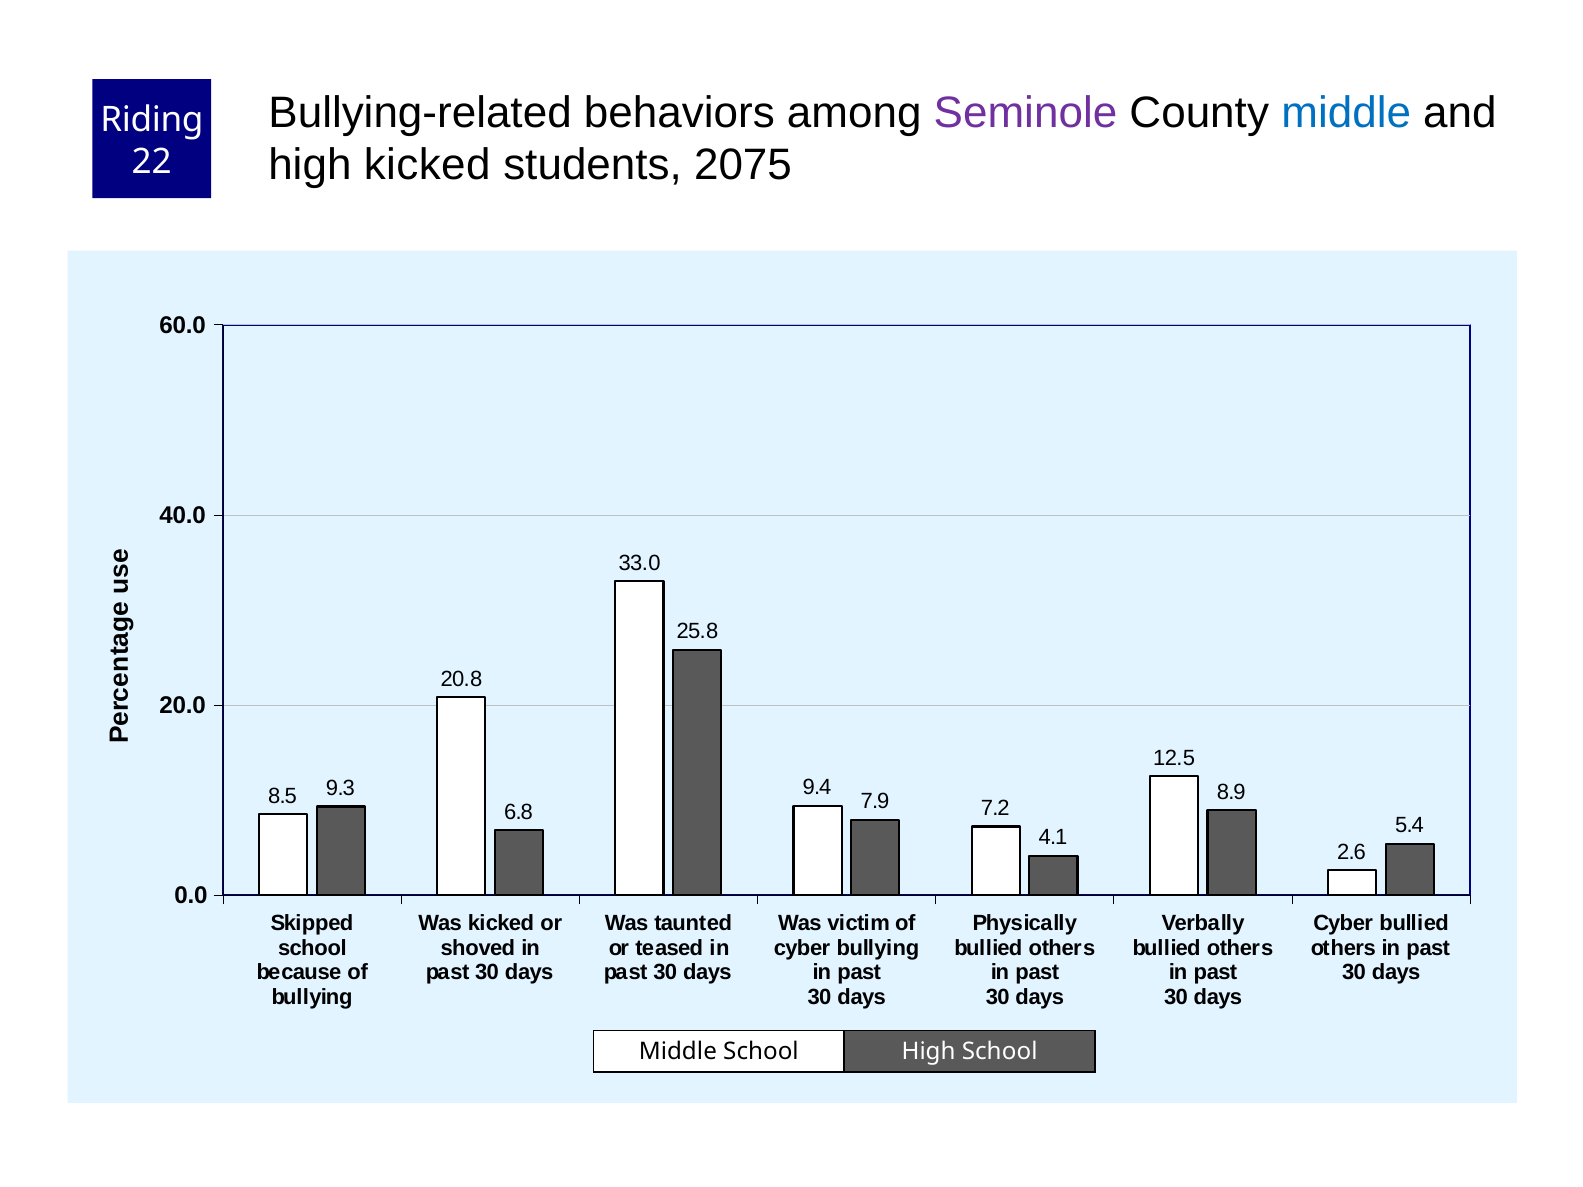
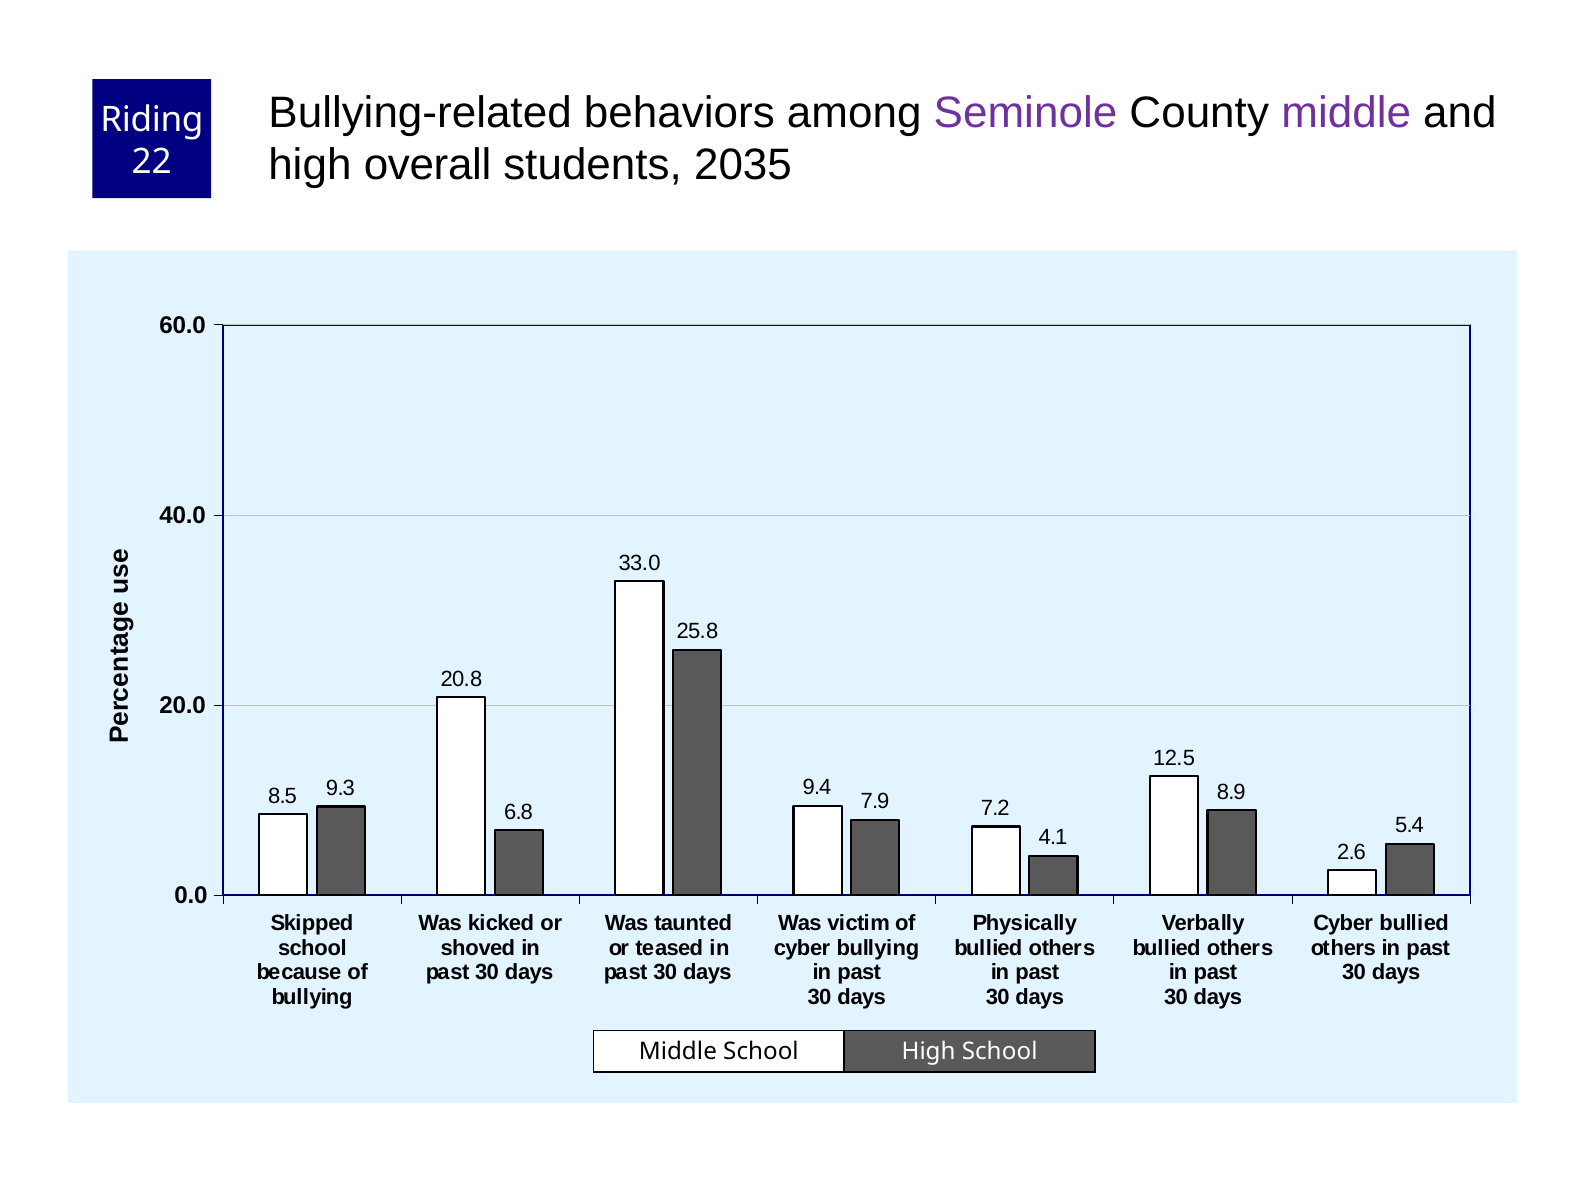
middle at (1346, 113) colour: blue -> purple
high kicked: kicked -> overall
2075: 2075 -> 2035
